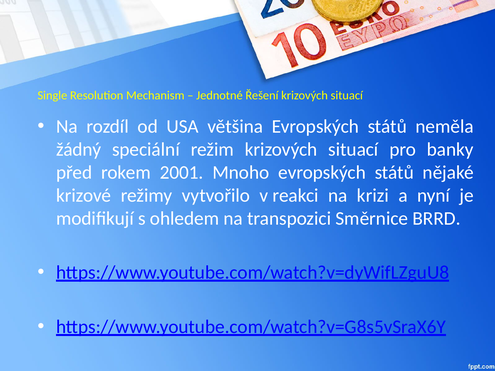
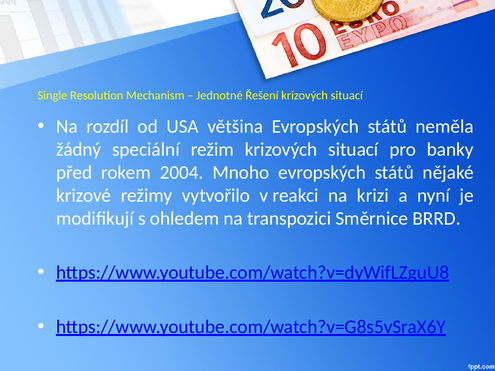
2001: 2001 -> 2004
